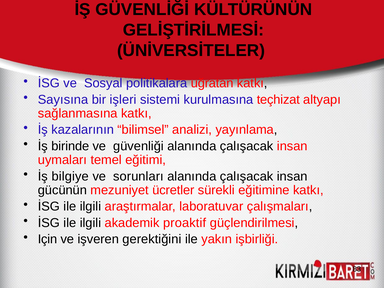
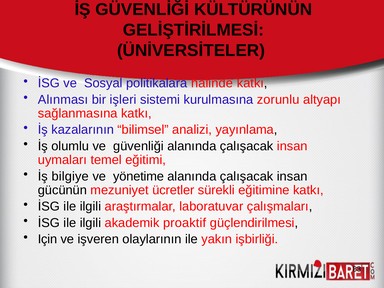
uğratan: uğratan -> halinde
Sayısına: Sayısına -> Alınması
teçhizat: teçhizat -> zorunlu
birinde: birinde -> olumlu
sorunları: sorunları -> yönetime
gerektiğini: gerektiğini -> olaylarının
